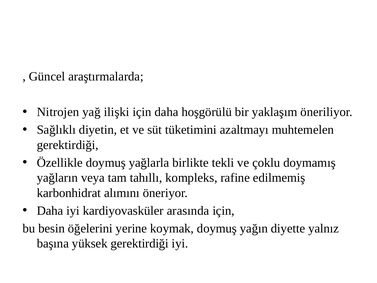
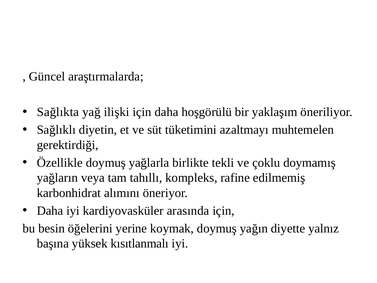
Nitrojen: Nitrojen -> Sağlıkta
yüksek gerektirdiği: gerektirdiği -> kısıtlanmalı
